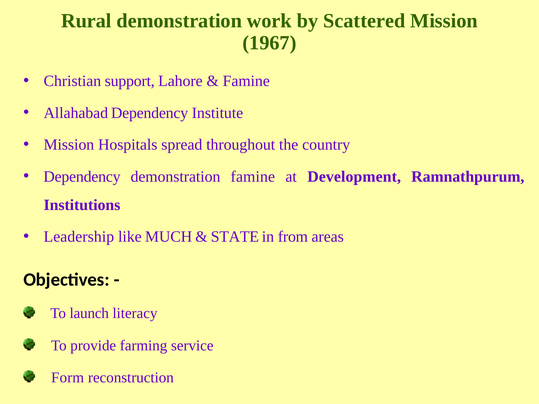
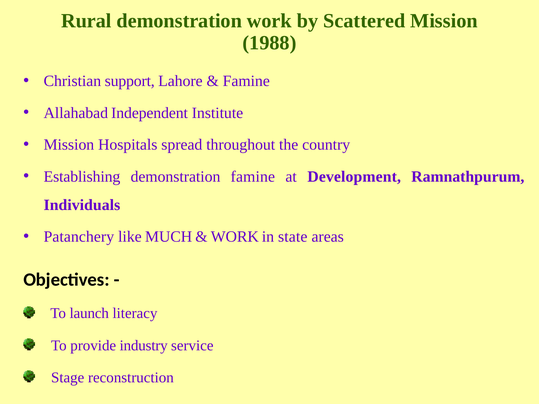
1967: 1967 -> 1988
Allahabad Dependency: Dependency -> Independent
Dependency at (82, 177): Dependency -> Establishing
Institutions: Institutions -> Individuals
Leadership: Leadership -> Patanchery
STATE at (235, 237): STATE -> WORK
from: from -> state
farming: farming -> industry
Form: Form -> Stage
